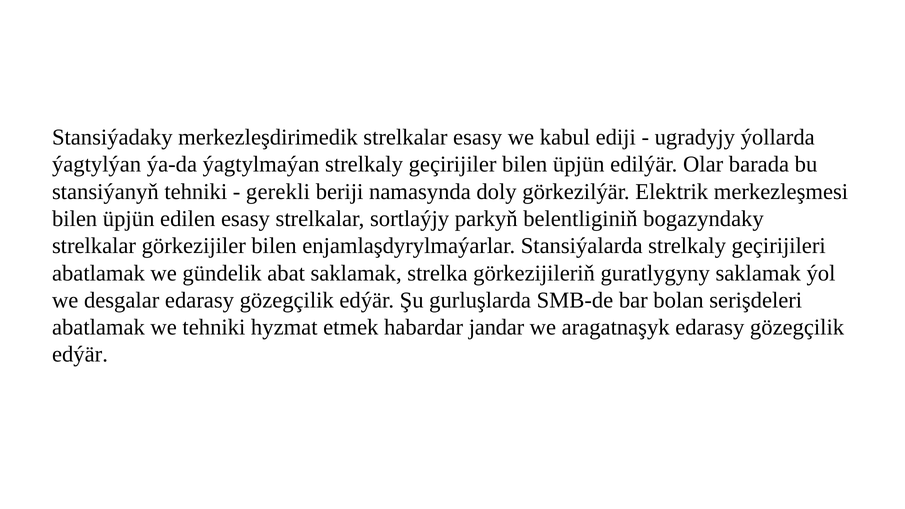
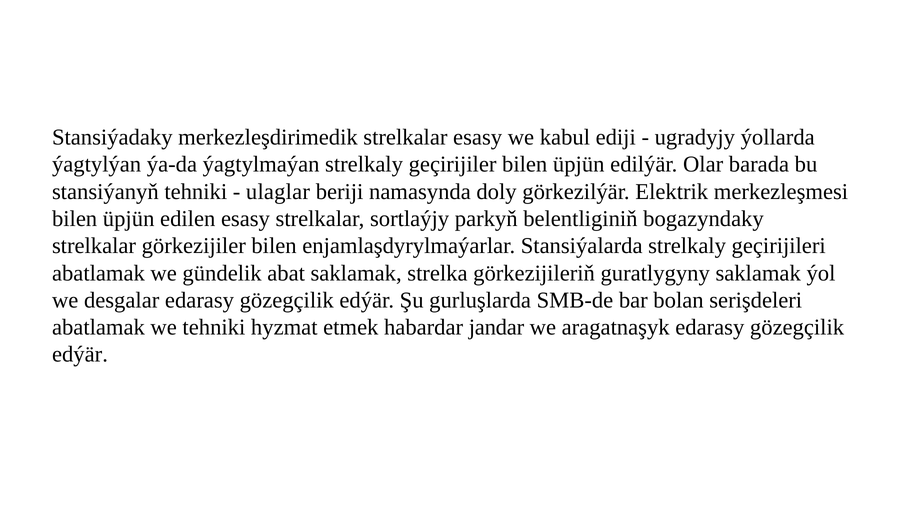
gerekli: gerekli -> ulaglar
